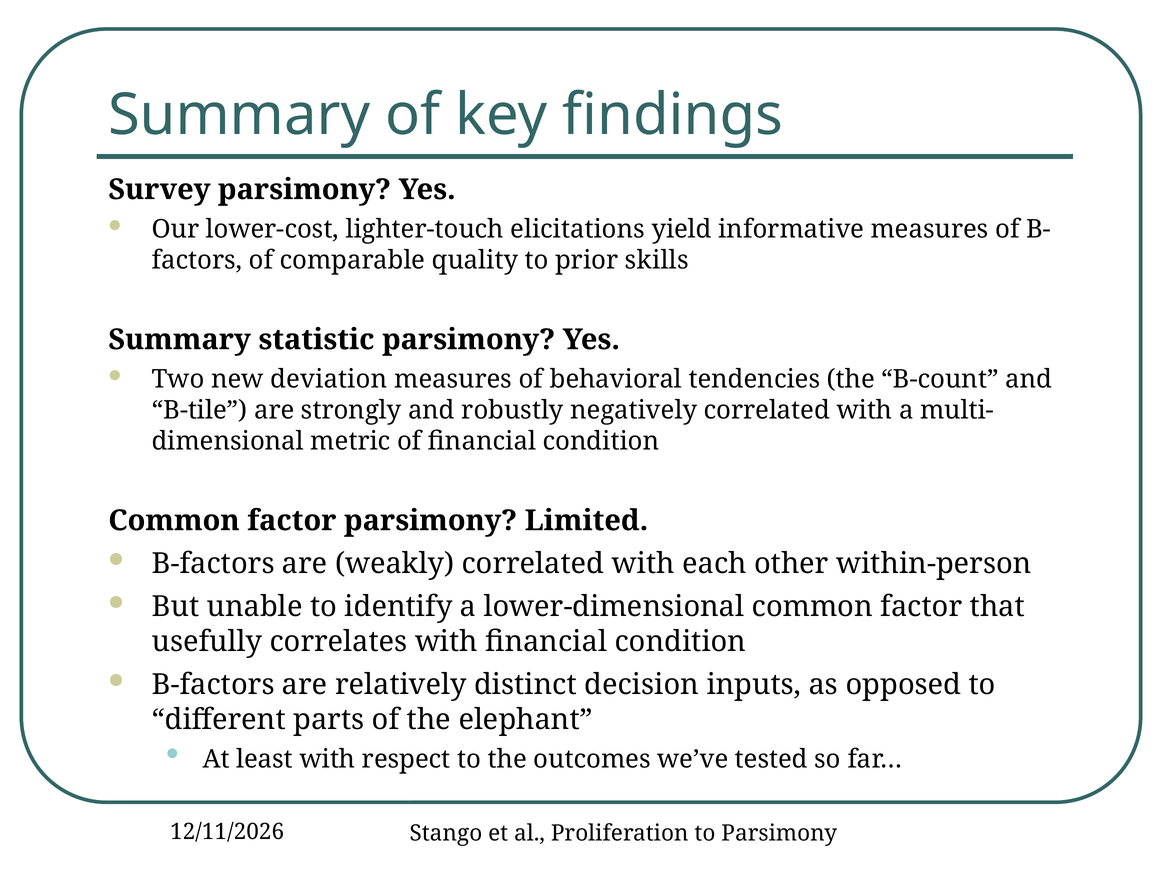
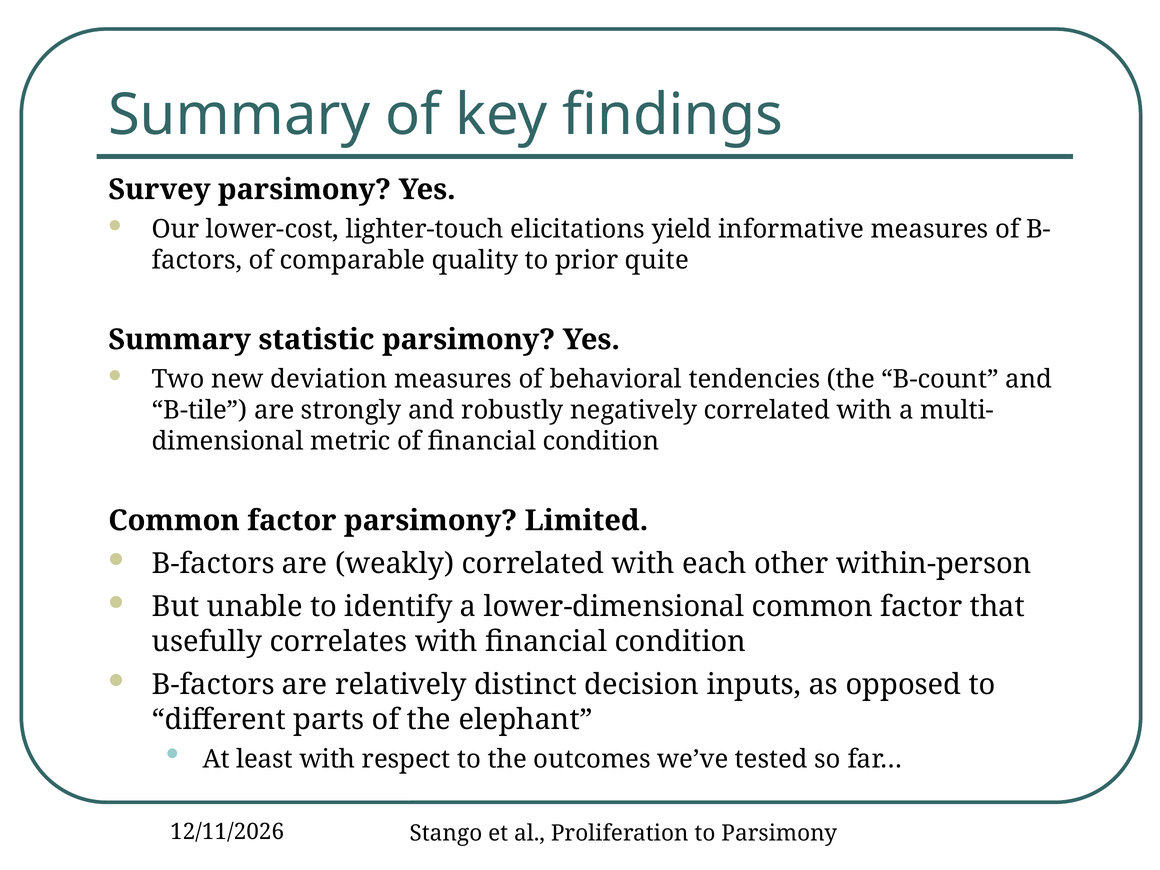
skills: skills -> quite
